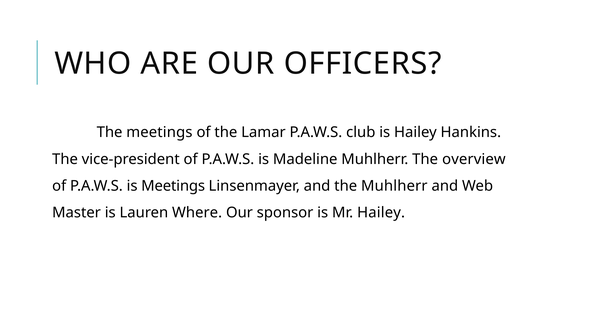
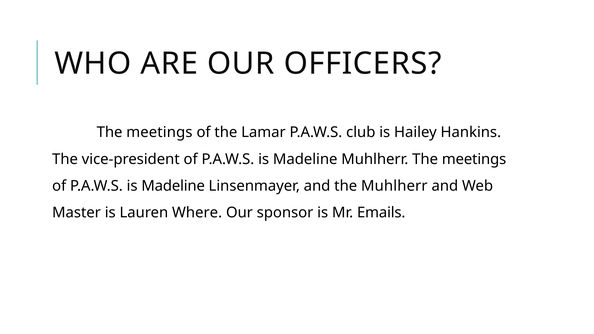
Muhlherr The overview: overview -> meetings
Meetings at (173, 186): Meetings -> Madeline
Mr Hailey: Hailey -> Emails
